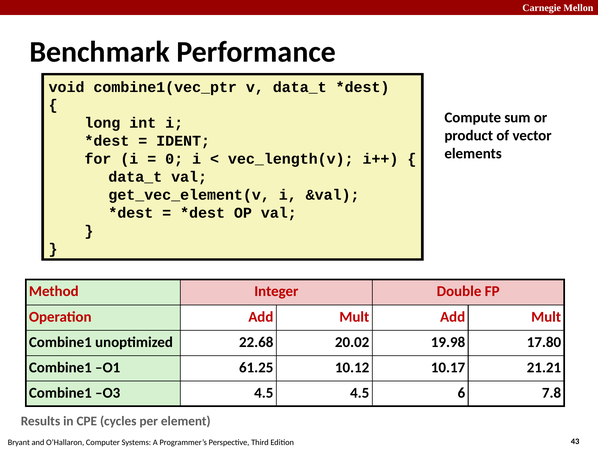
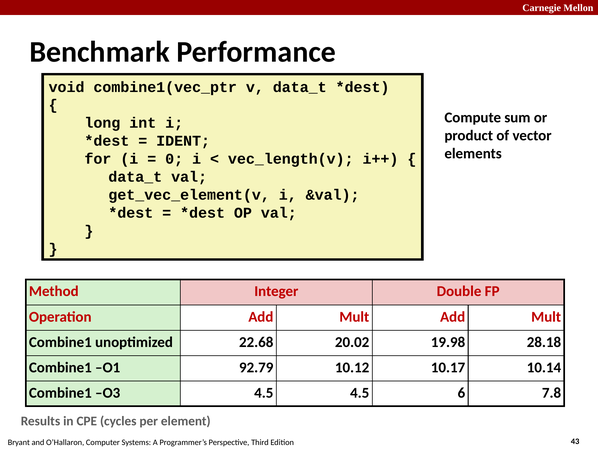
17.80: 17.80 -> 28.18
61.25: 61.25 -> 92.79
21.21: 21.21 -> 10.14
